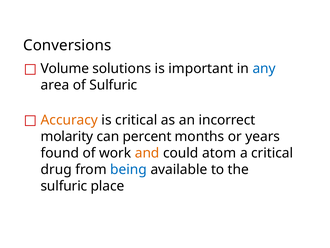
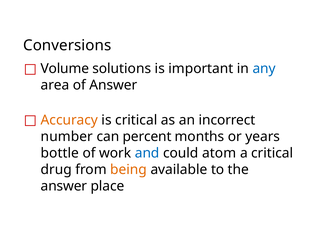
of Sulfuric: Sulfuric -> Answer
molarity: molarity -> number
found: found -> bottle
and colour: orange -> blue
being colour: blue -> orange
sulfuric at (64, 186): sulfuric -> answer
